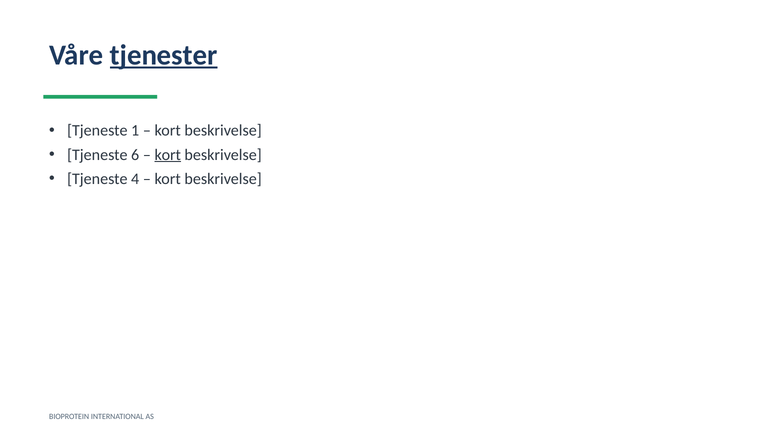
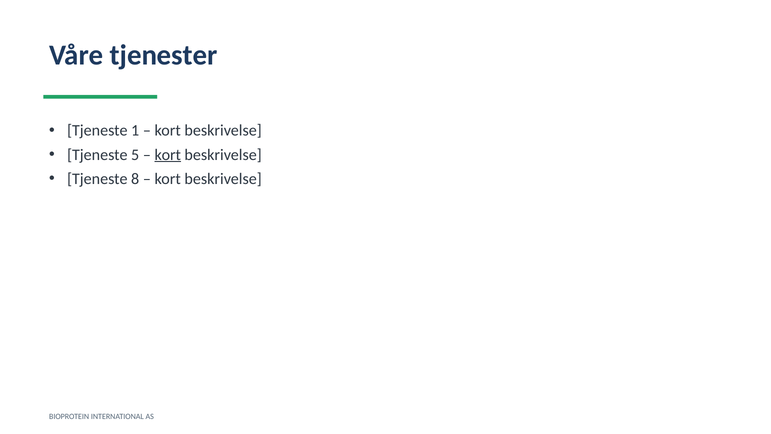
tjenester underline: present -> none
6: 6 -> 5
4: 4 -> 8
